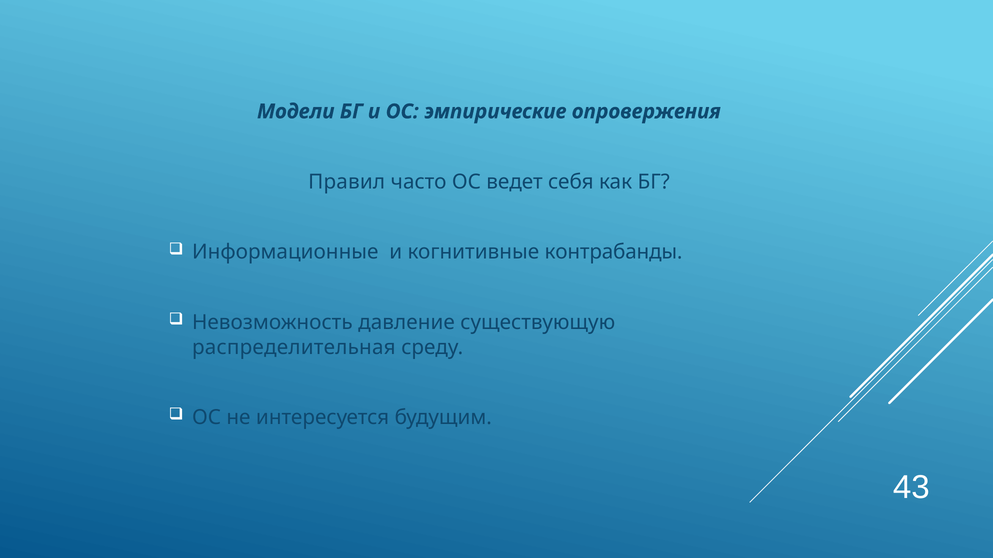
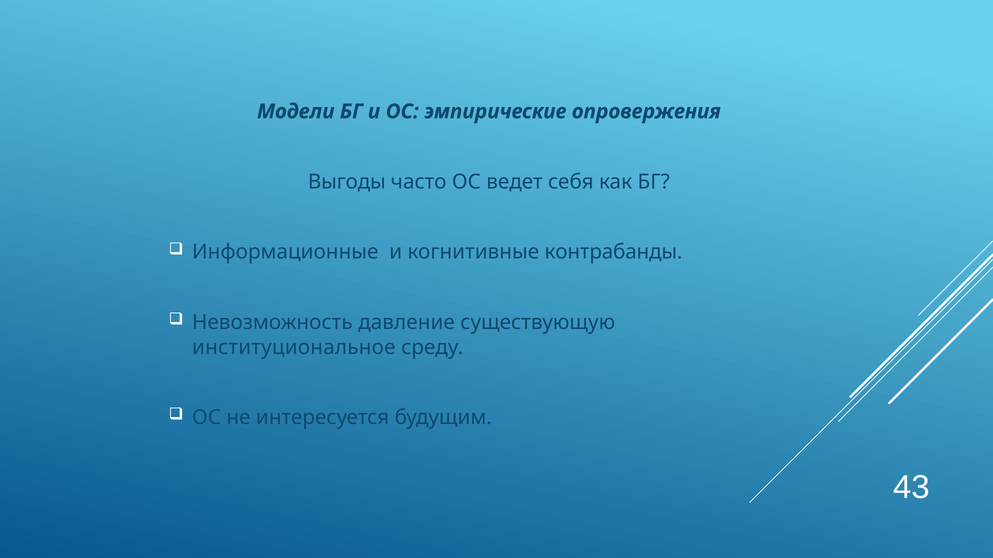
Правил: Правил -> Выгоды
распределительная: распределительная -> институциональное
